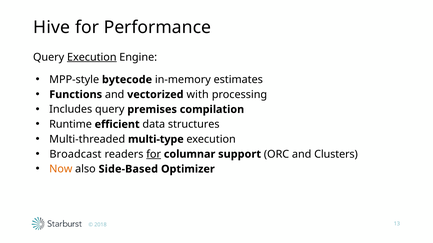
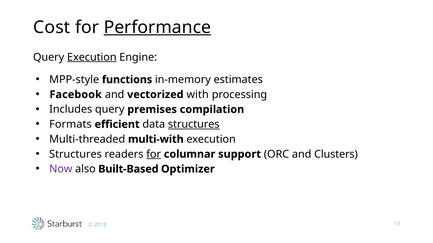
Hive: Hive -> Cost
Performance underline: none -> present
bytecode: bytecode -> functions
Functions: Functions -> Facebook
Runtime: Runtime -> Formats
structures at (194, 125) underline: none -> present
multi-type: multi-type -> multi-with
Broadcast at (75, 154): Broadcast -> Structures
Now colour: orange -> purple
Side-Based: Side-Based -> Built-Based
